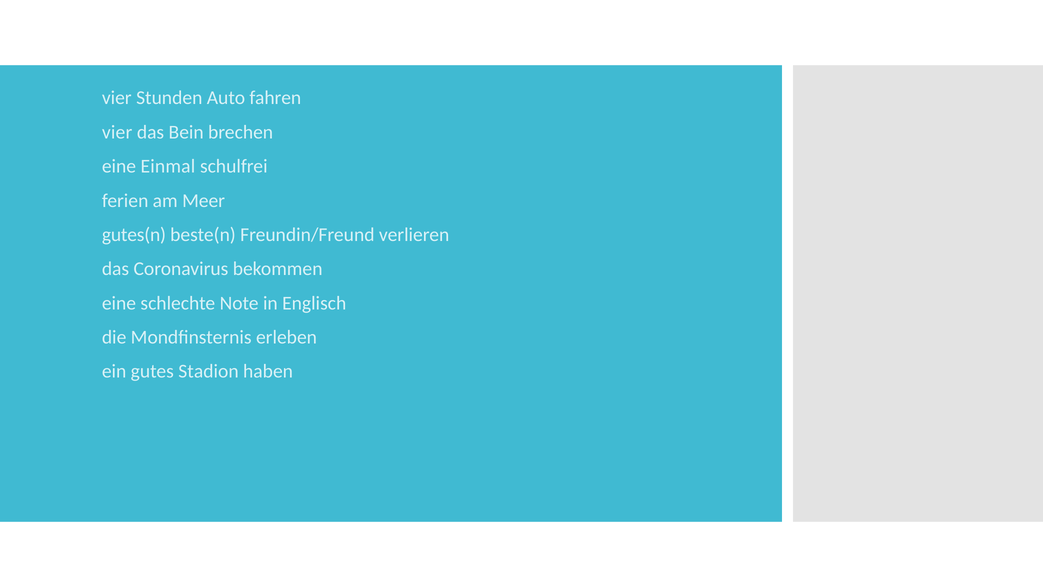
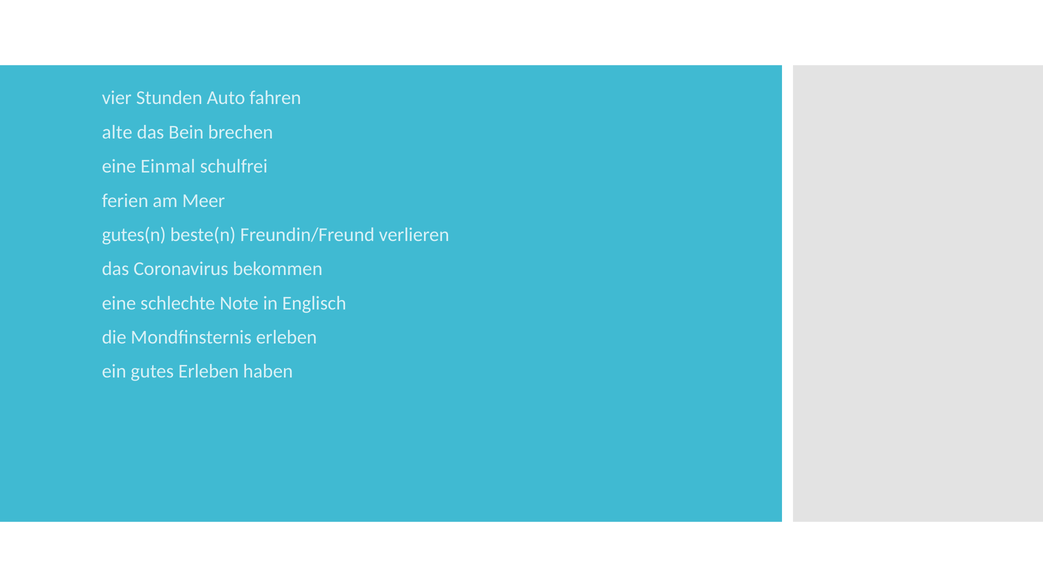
vier at (117, 132): vier -> alte
gutes Stadion: Stadion -> Erleben
